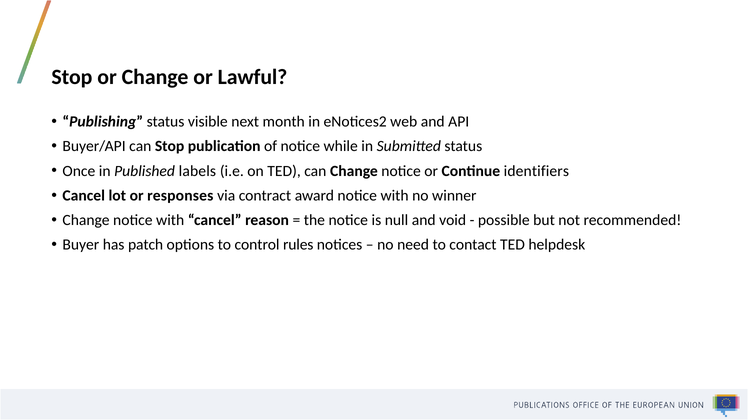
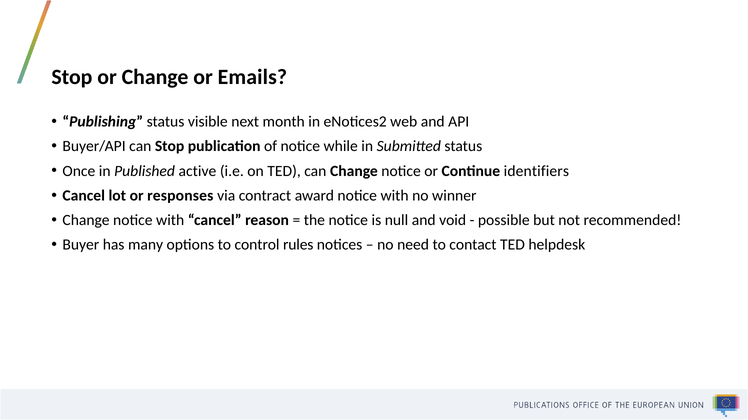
Lawful: Lawful -> Emails
labels: labels -> active
patch: patch -> many
